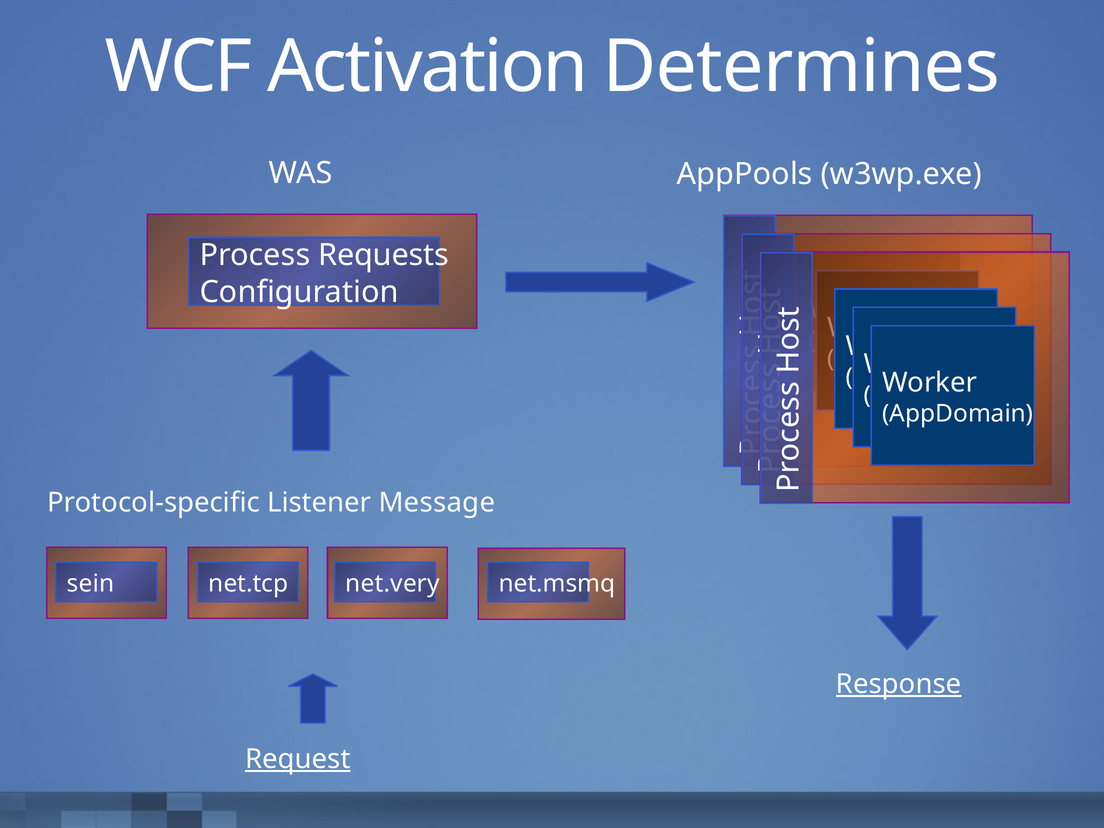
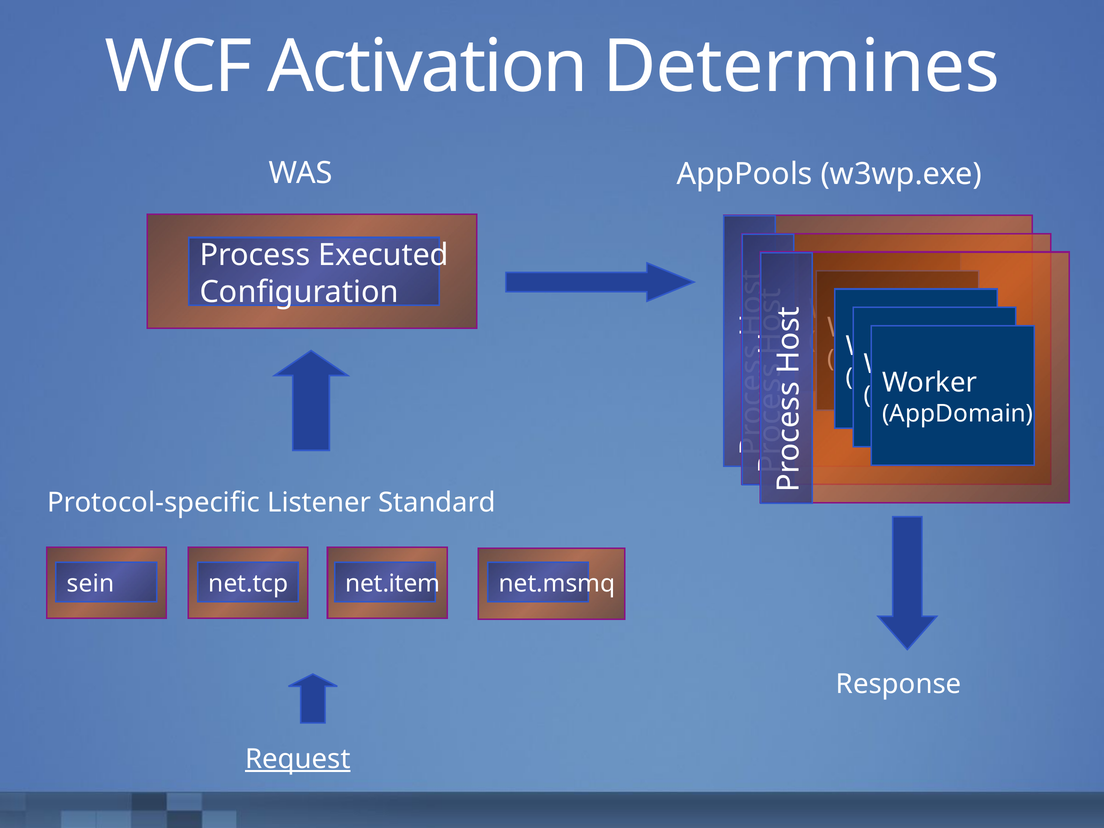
Requests: Requests -> Executed
Message: Message -> Standard
net.very: net.very -> net.item
Response underline: present -> none
